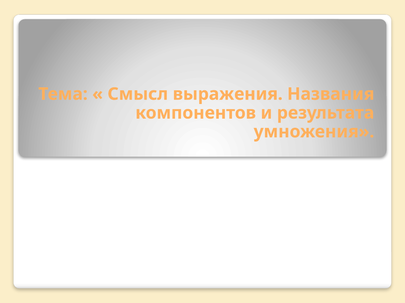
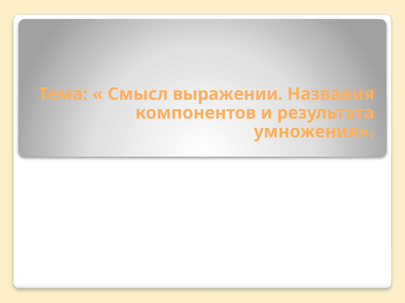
выражения: выражения -> выражении
